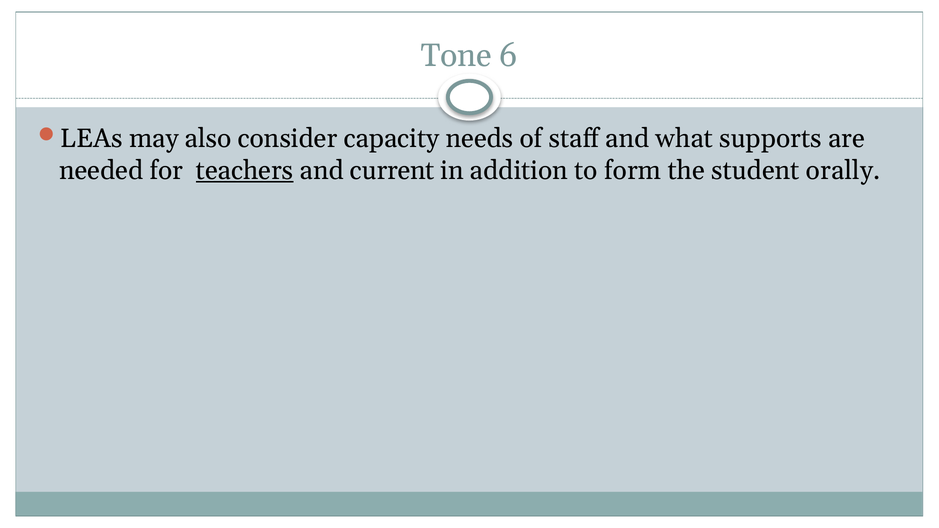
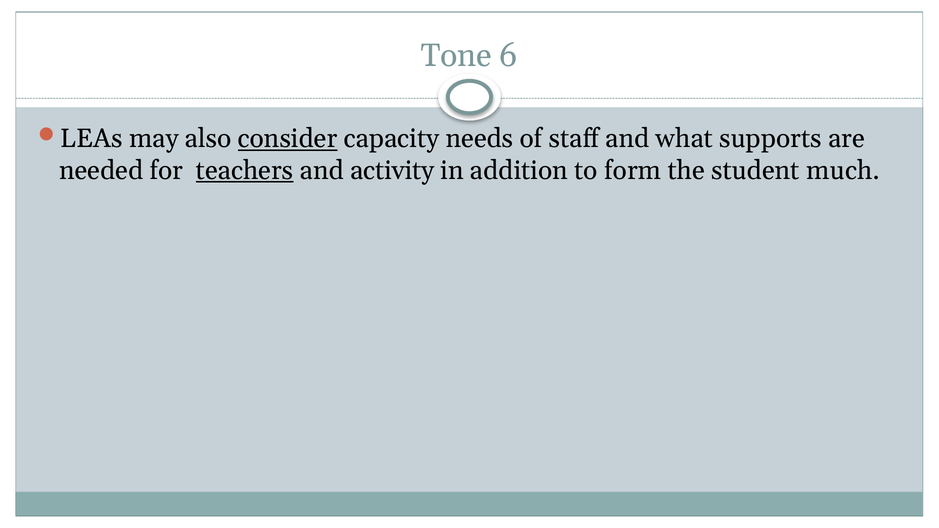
consider underline: none -> present
current: current -> activity
orally: orally -> much
